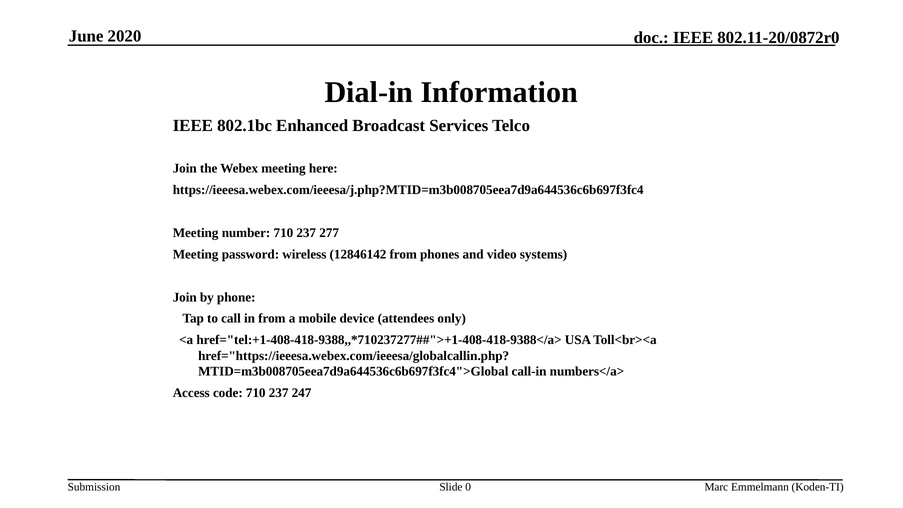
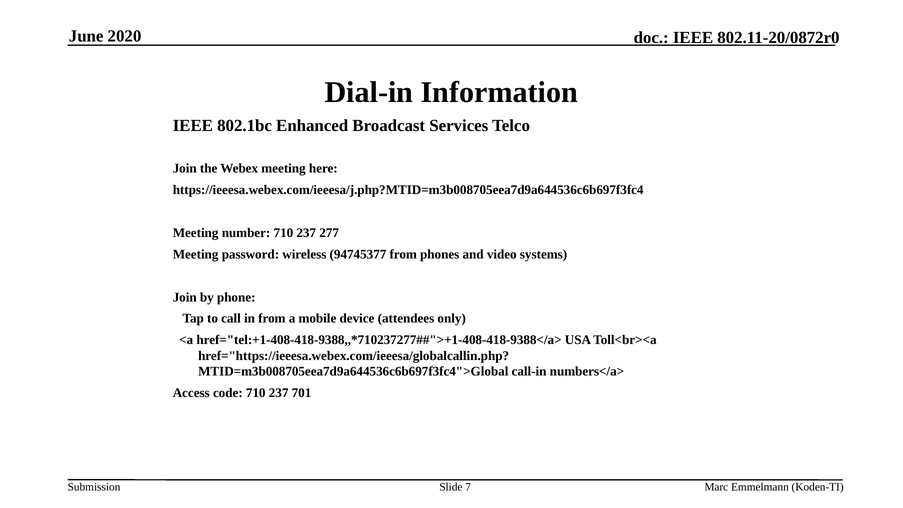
12846142: 12846142 -> 94745377
247: 247 -> 701
0: 0 -> 7
